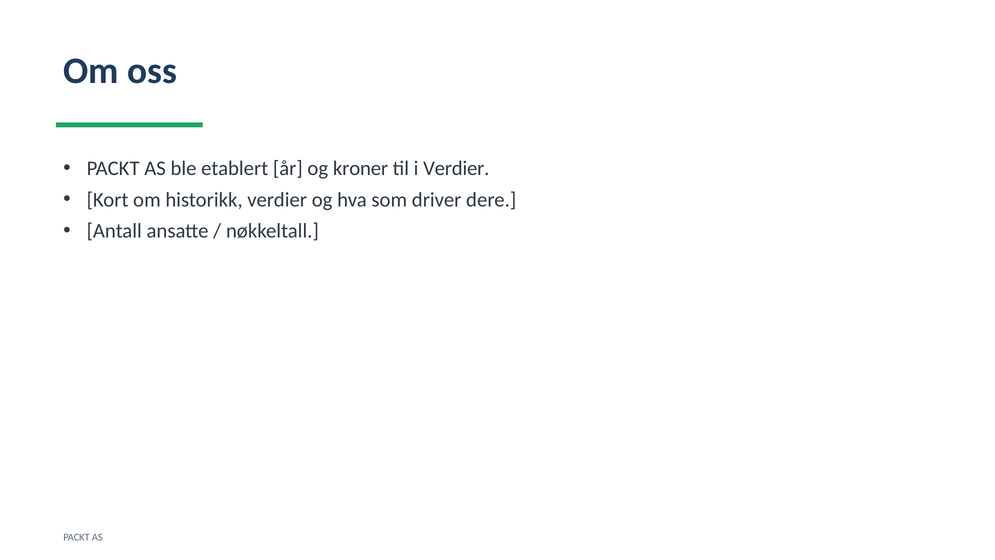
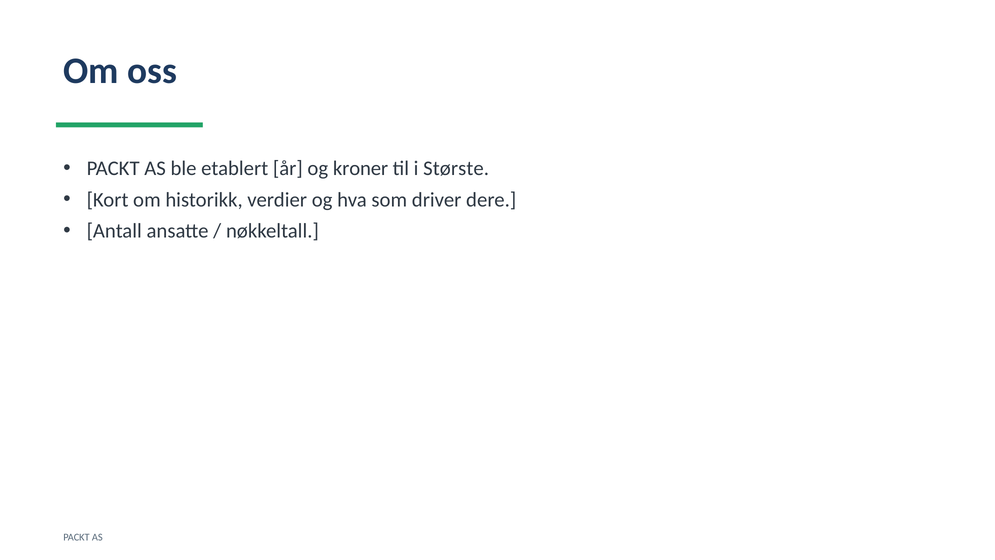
i Verdier: Verdier -> Største
